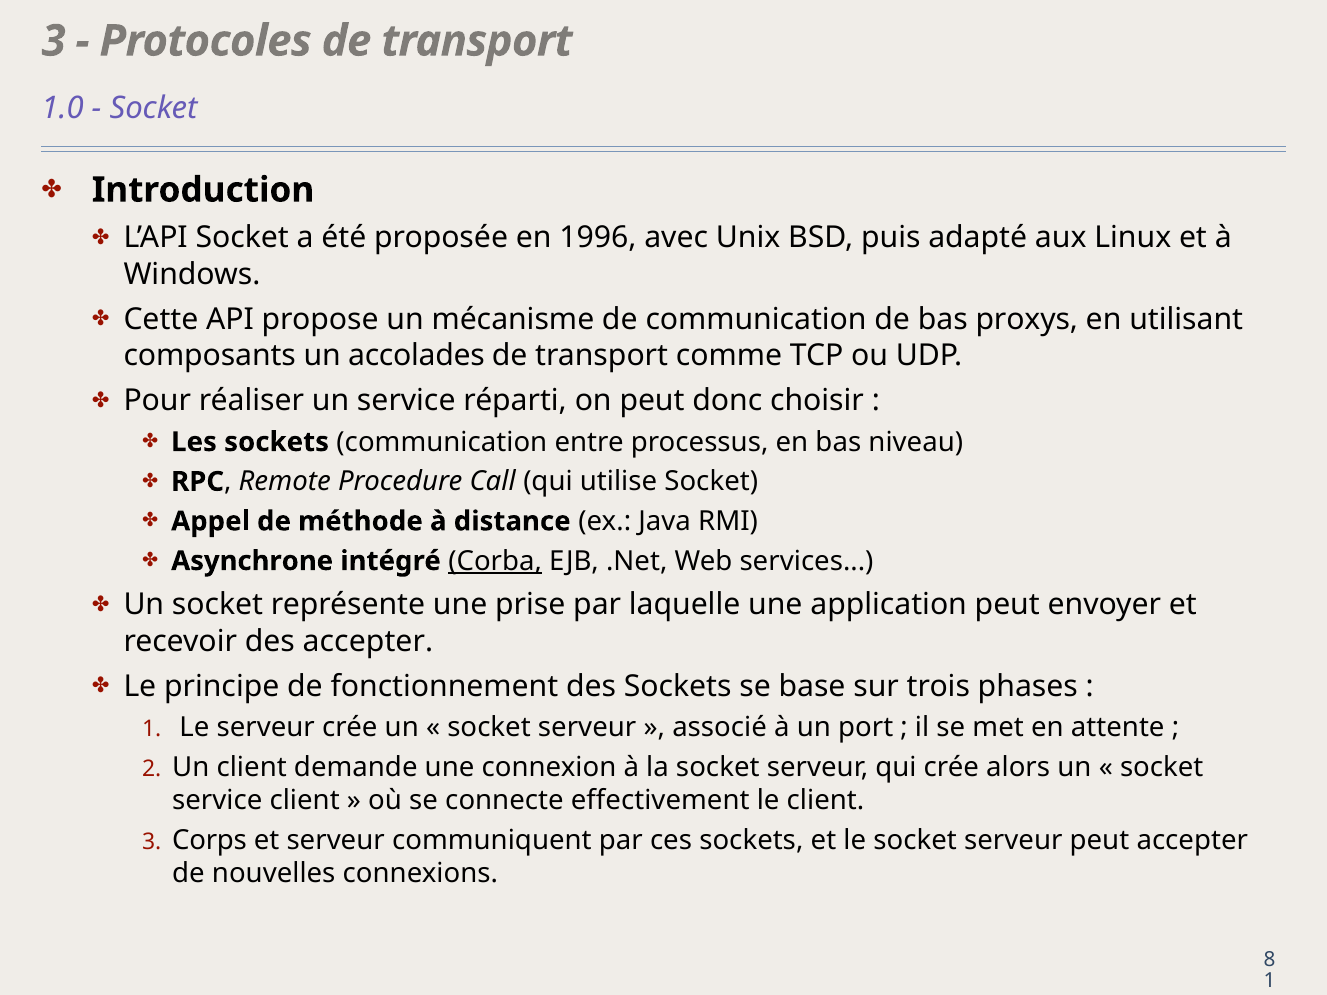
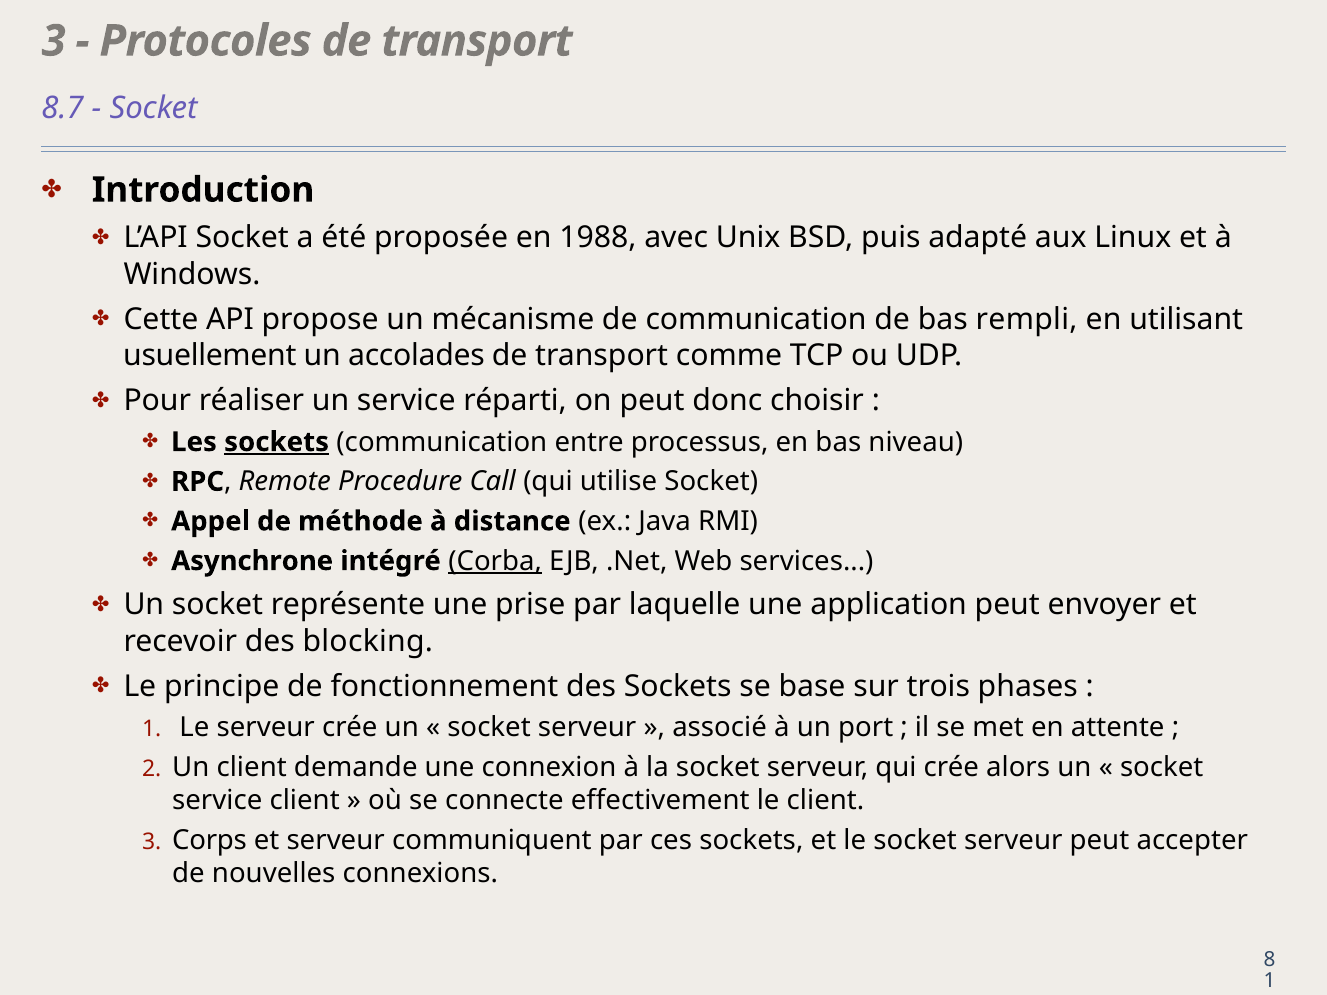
1.0: 1.0 -> 8.7
1996: 1996 -> 1988
proxys: proxys -> rempli
composants: composants -> usuellement
sockets at (277, 442) underline: none -> present
des accepter: accepter -> blocking
